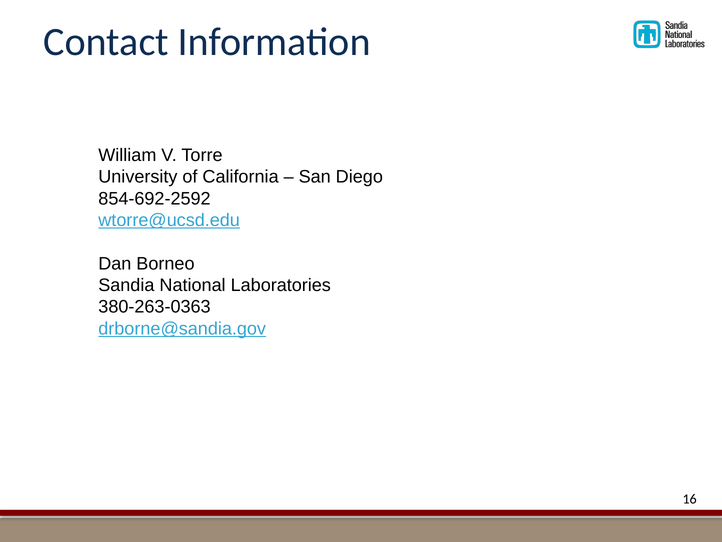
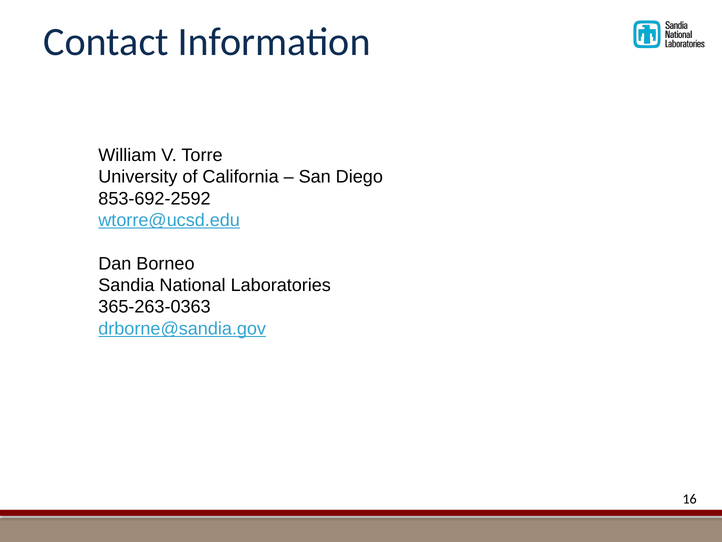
854-692-2592: 854-692-2592 -> 853-692-2592
380-263-0363: 380-263-0363 -> 365-263-0363
